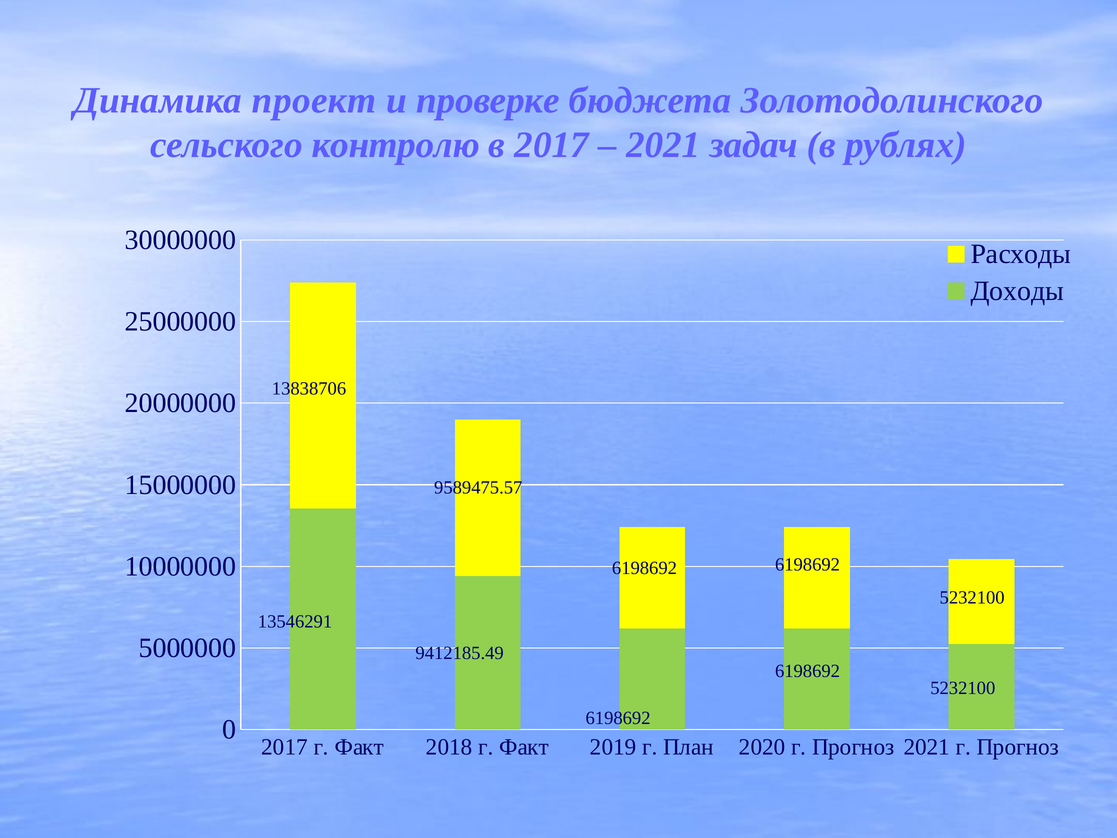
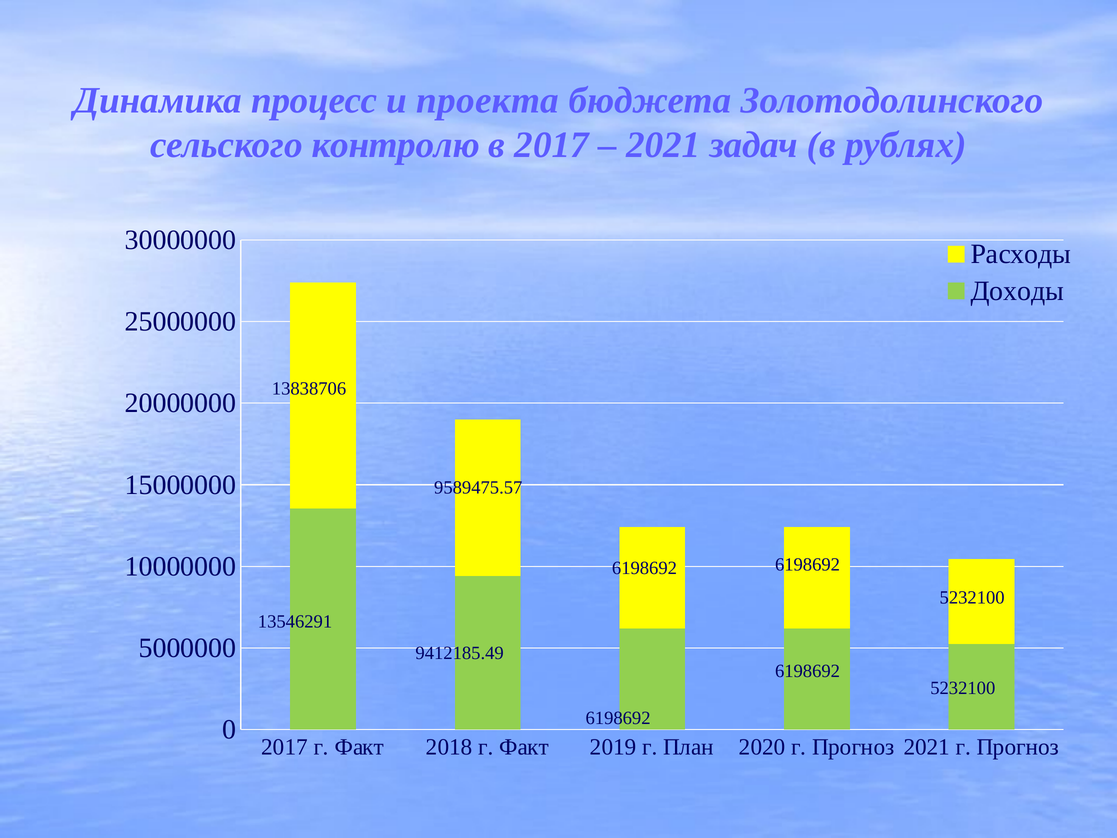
проект: проект -> процесс
проверке: проверке -> проекта
